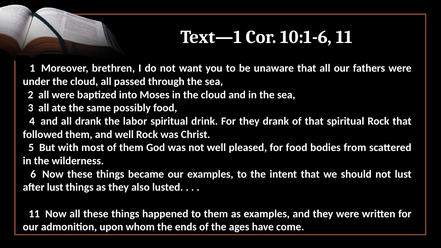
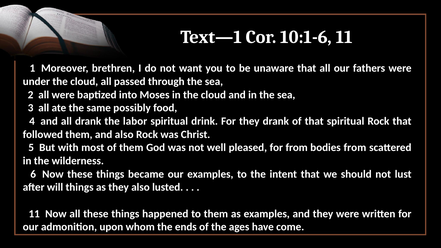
and well: well -> also
for food: food -> from
after lust: lust -> will
